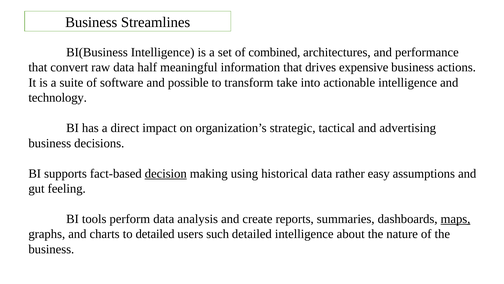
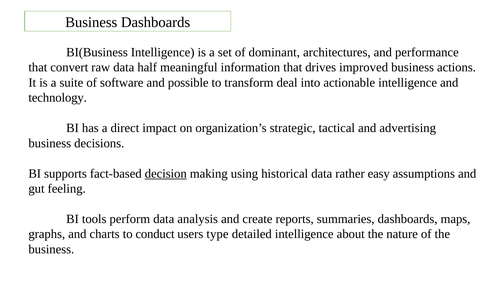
Business Streamlines: Streamlines -> Dashboards
combined: combined -> dominant
expensive: expensive -> improved
take: take -> deal
maps underline: present -> none
to detailed: detailed -> conduct
such: such -> type
